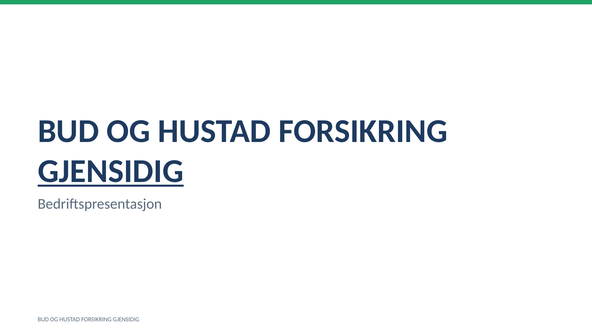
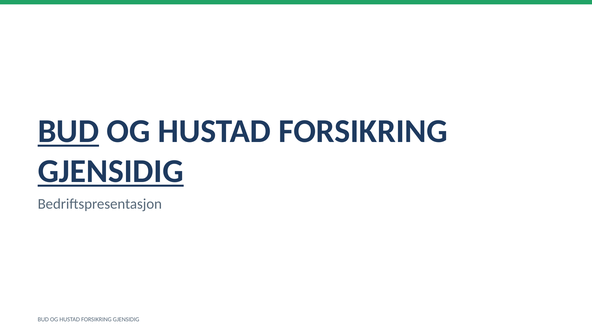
BUD at (68, 131) underline: none -> present
